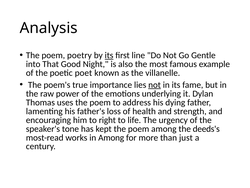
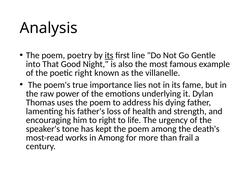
poetic poet: poet -> right
not at (155, 85) underline: present -> none
deeds's: deeds's -> death's
just: just -> frail
